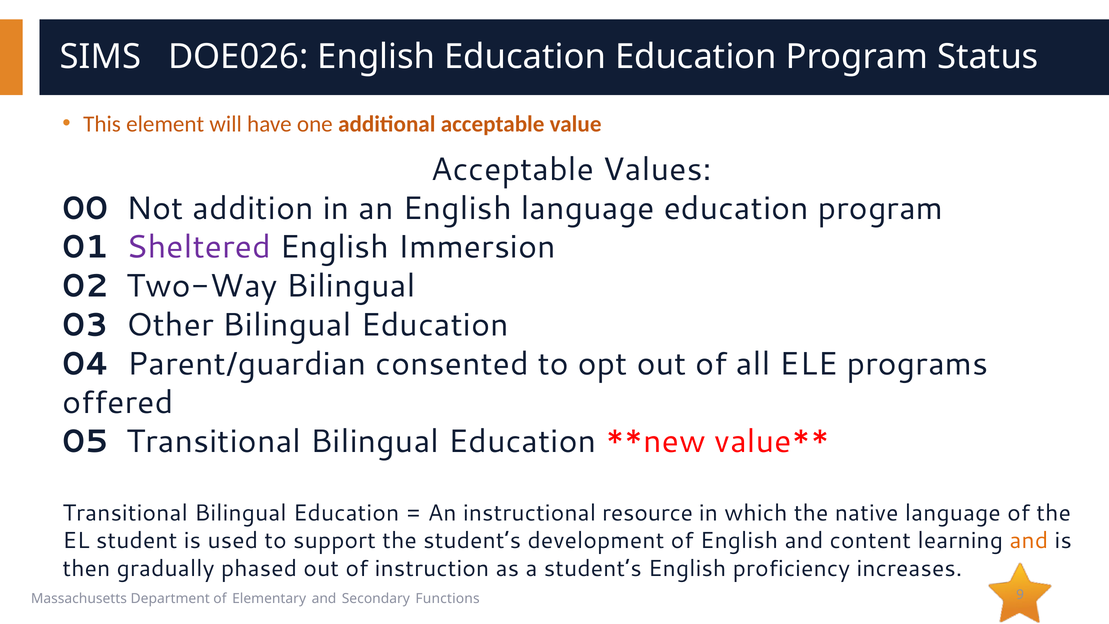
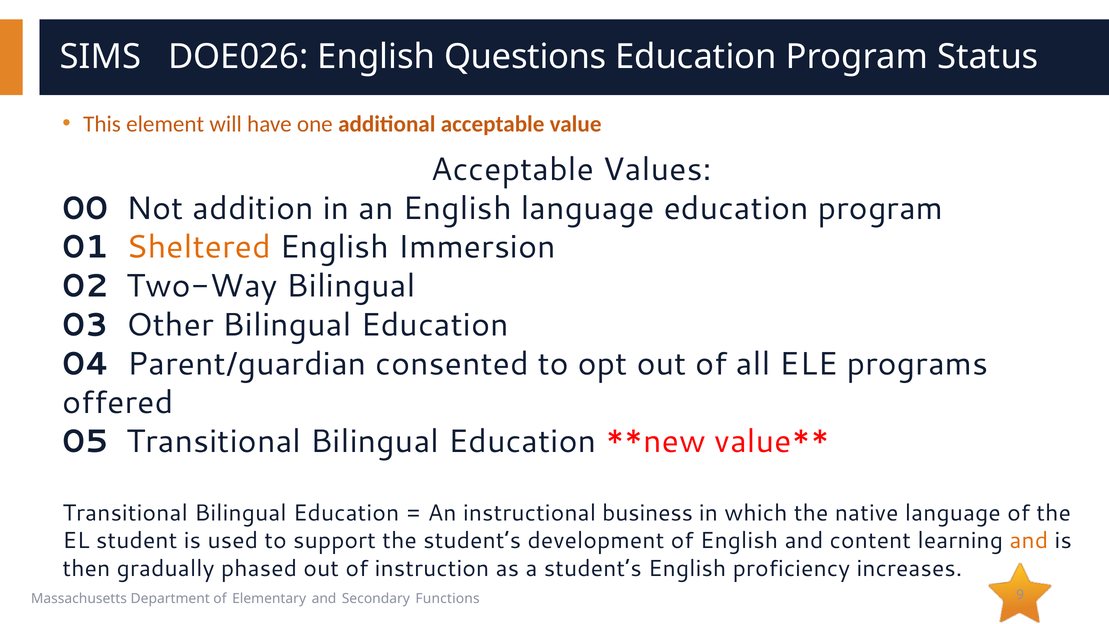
English Education: Education -> Questions
Sheltered colour: purple -> orange
resource: resource -> business
